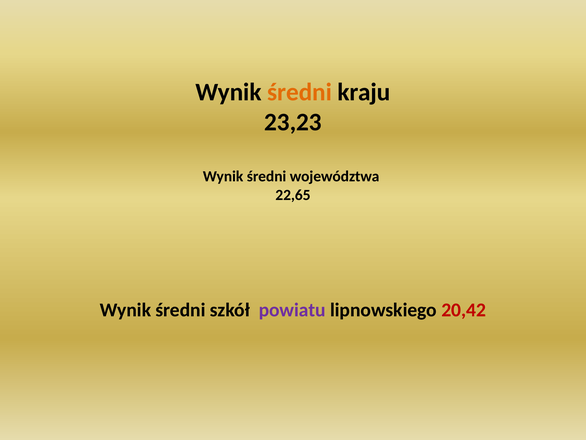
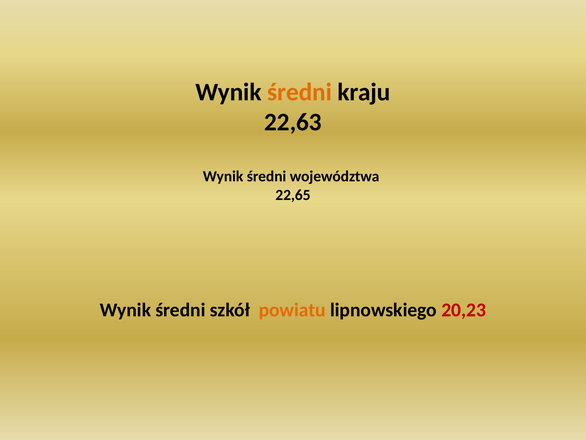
23,23: 23,23 -> 22,63
powiatu colour: purple -> orange
20,42: 20,42 -> 20,23
